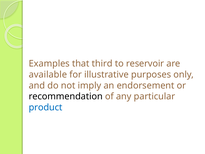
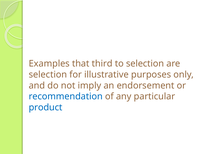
to reservoir: reservoir -> selection
available at (48, 74): available -> selection
recommendation colour: black -> blue
